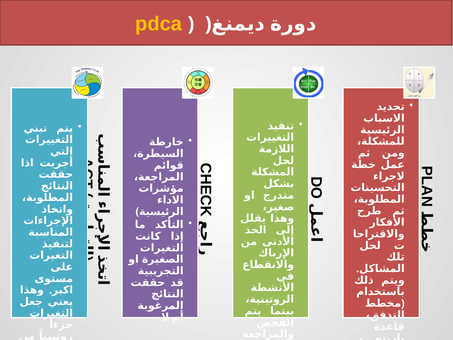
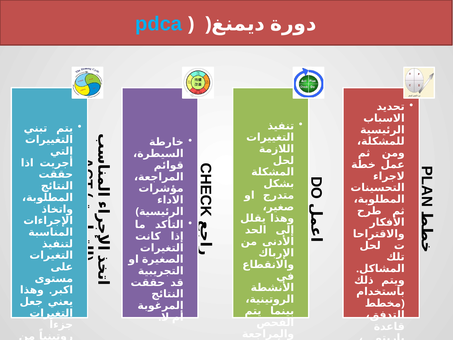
pdca colour: yellow -> light blue
